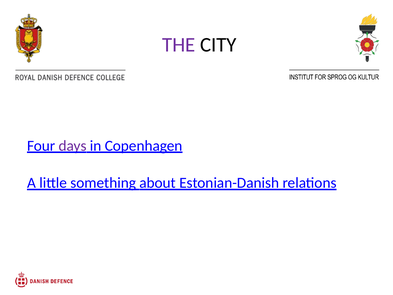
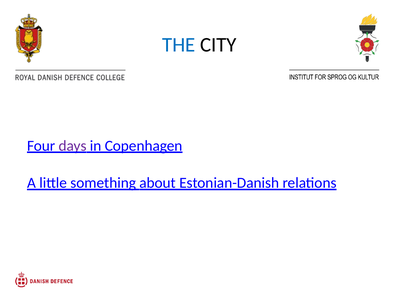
THE colour: purple -> blue
